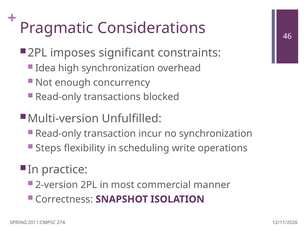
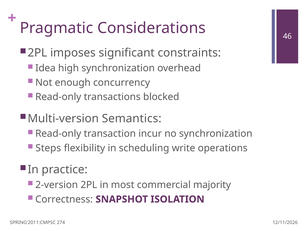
Unfulfilled: Unfulfilled -> Semantics
manner: manner -> majority
